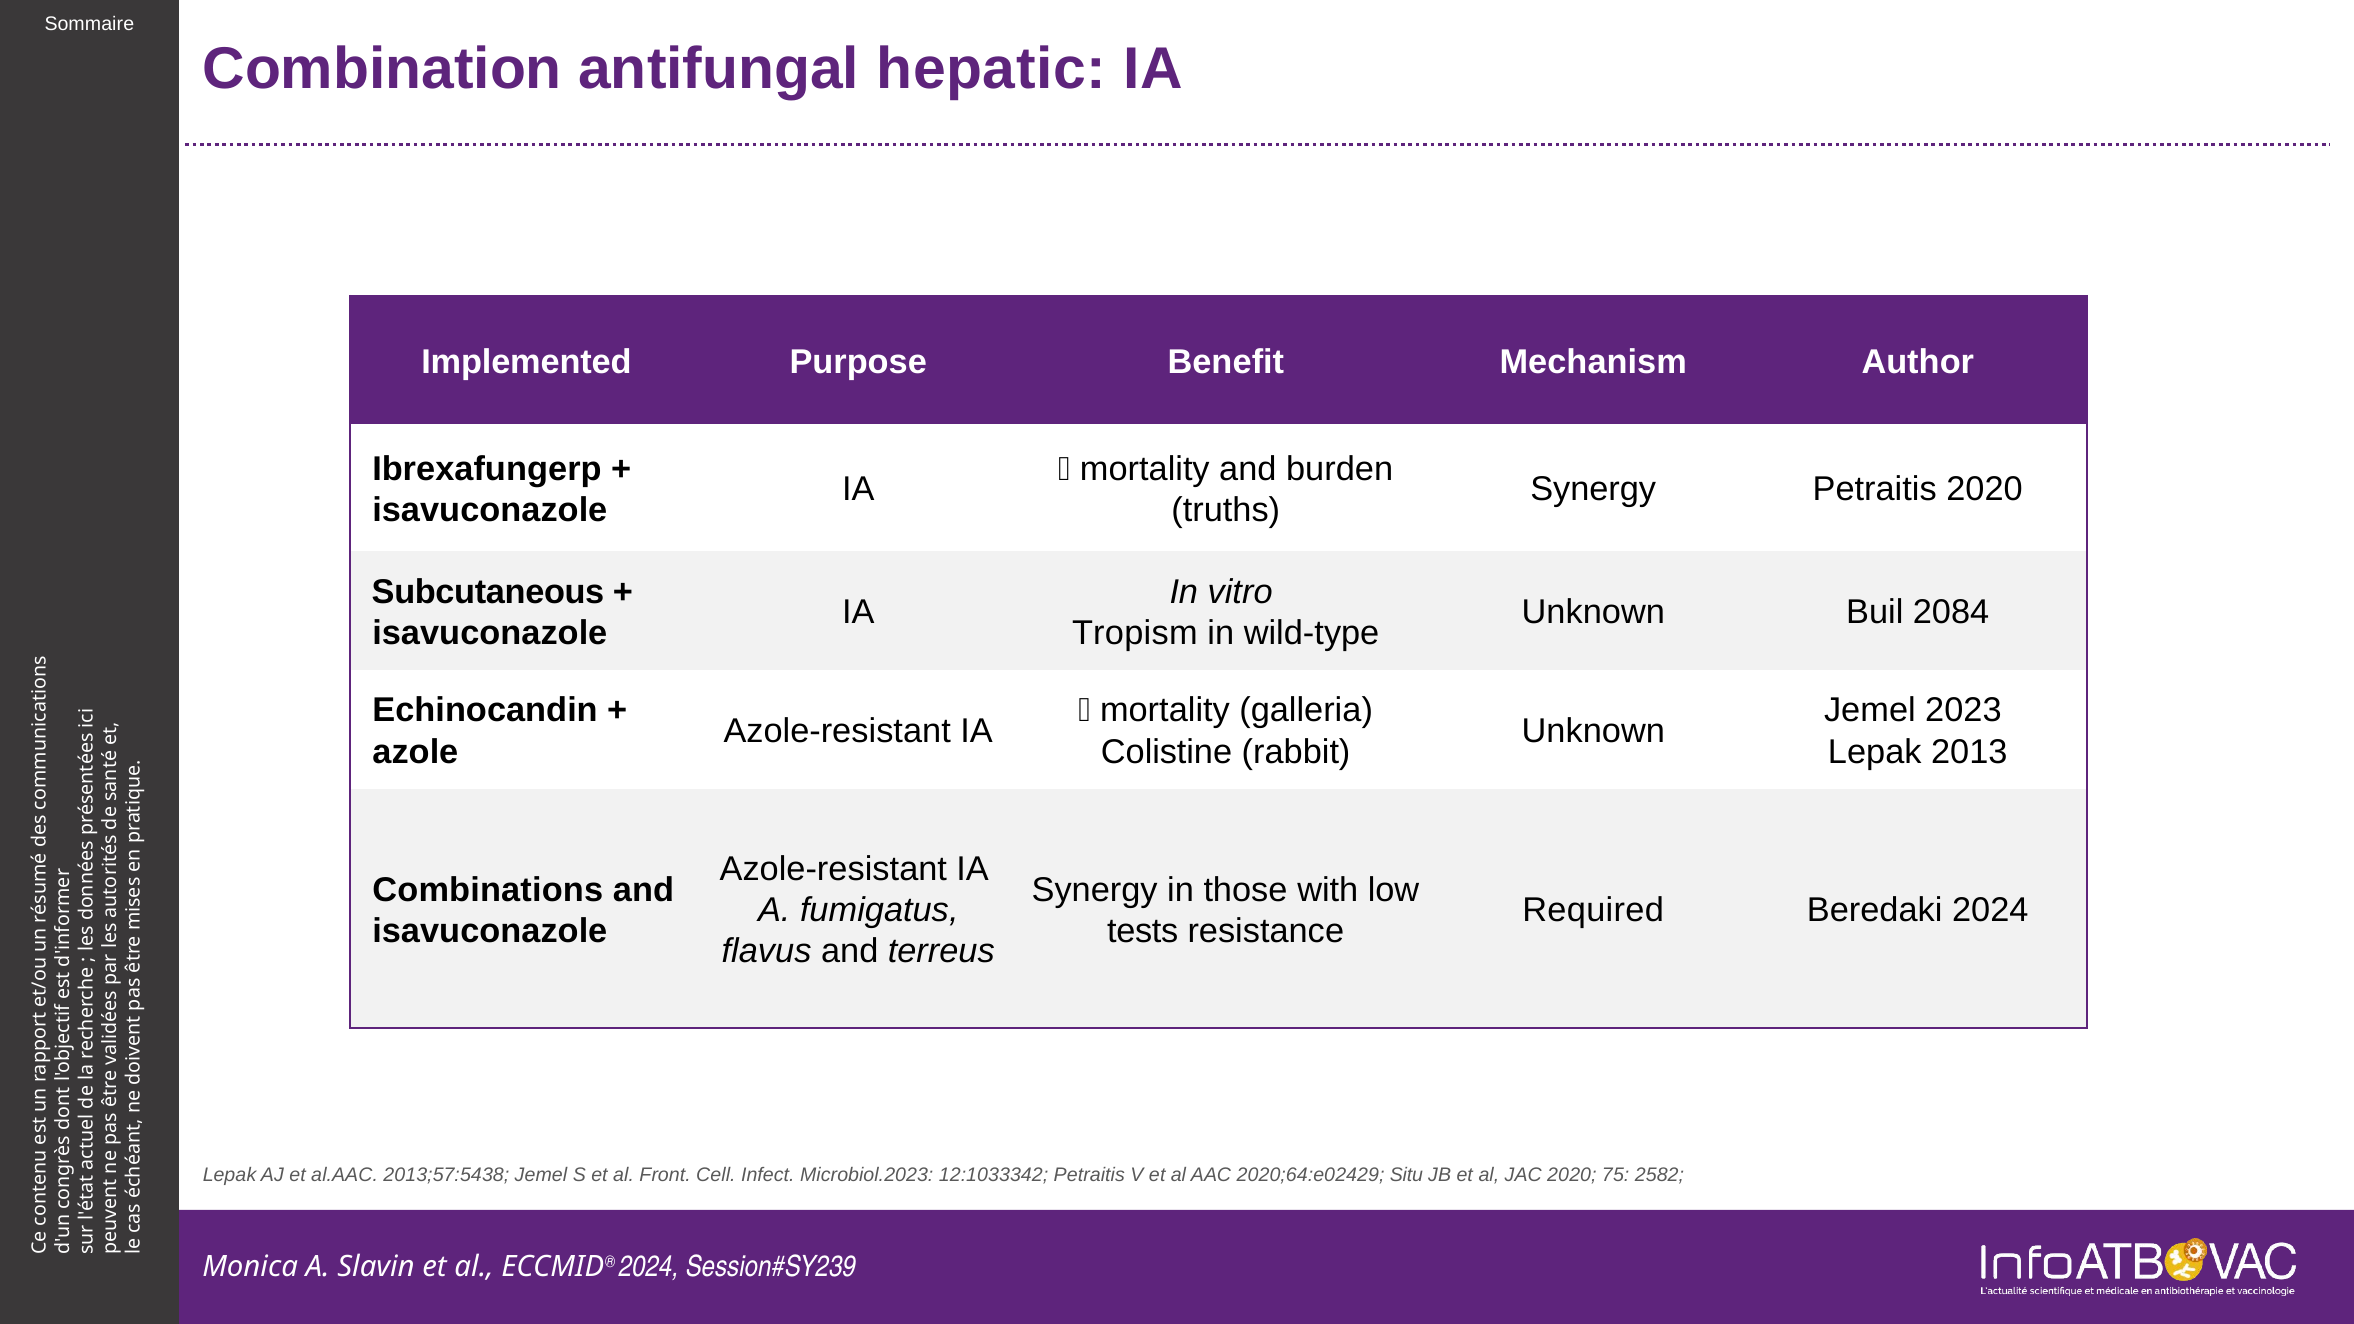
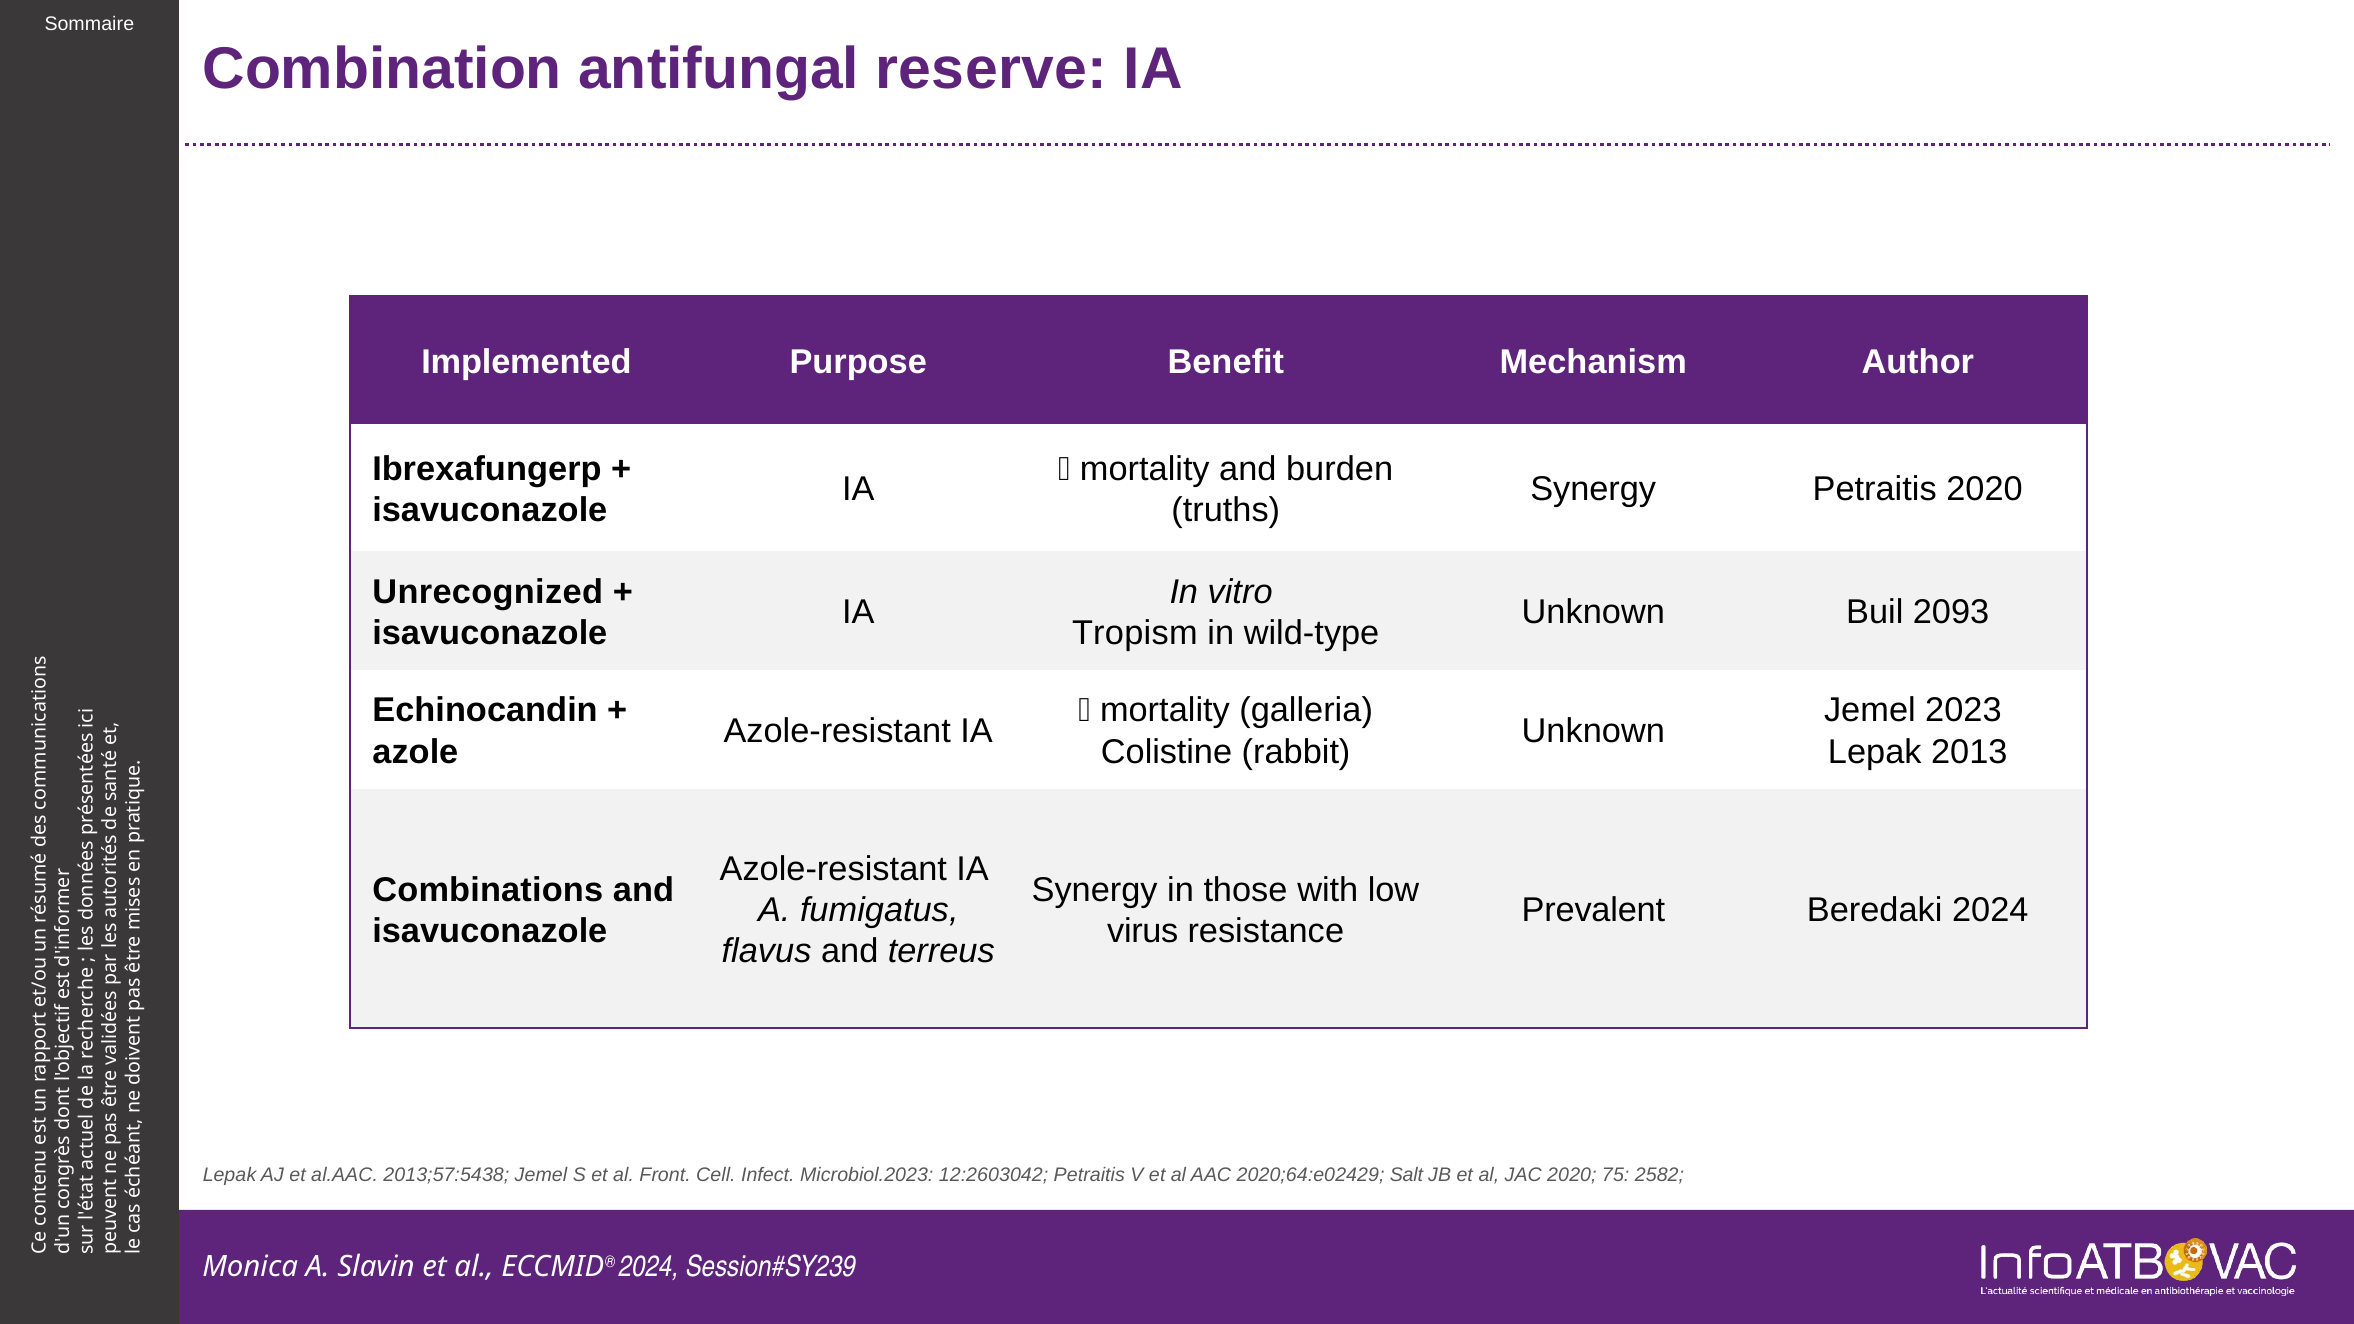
hepatic: hepatic -> reserve
Subcutaneous: Subcutaneous -> Unrecognized
2084: 2084 -> 2093
Required: Required -> Prevalent
tests: tests -> virus
12:1033342: 12:1033342 -> 12:2603042
Situ: Situ -> Salt
